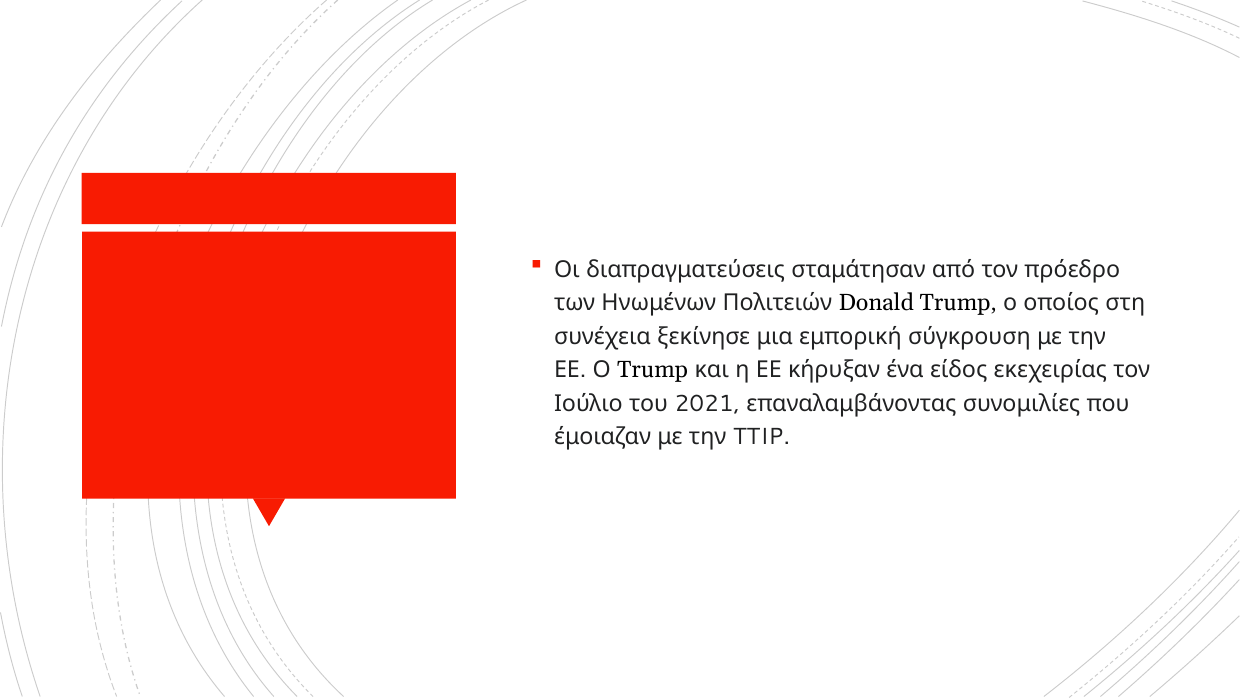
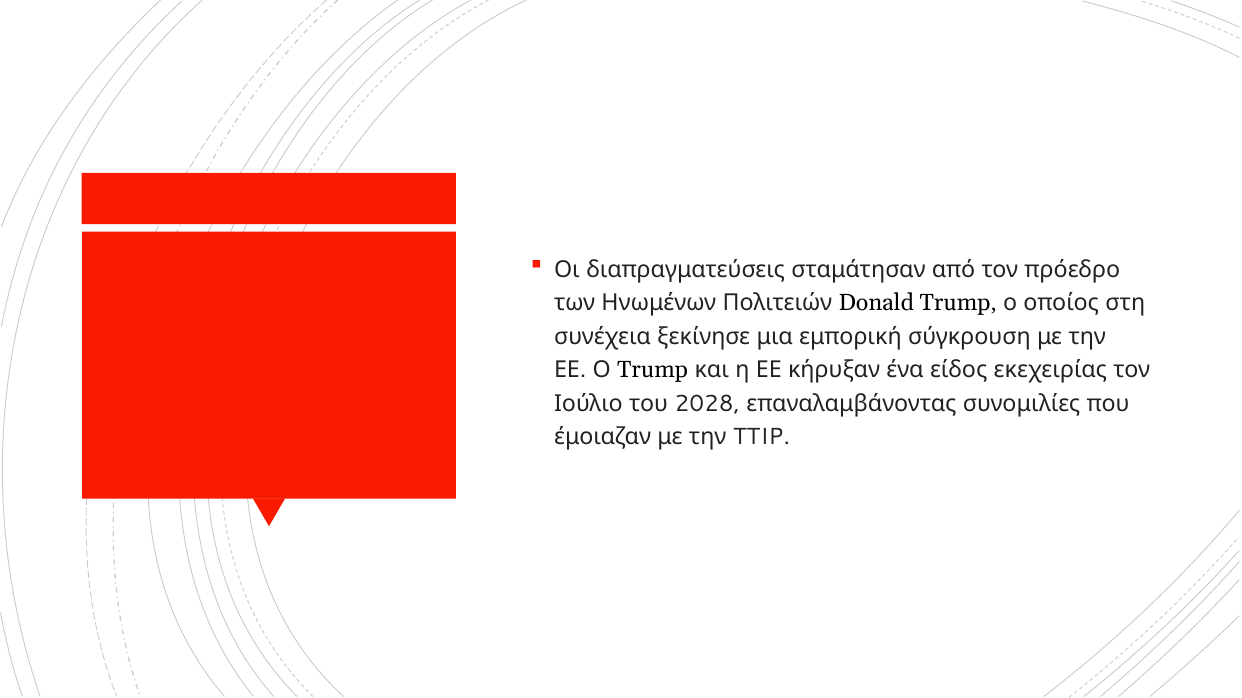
2021: 2021 -> 2028
